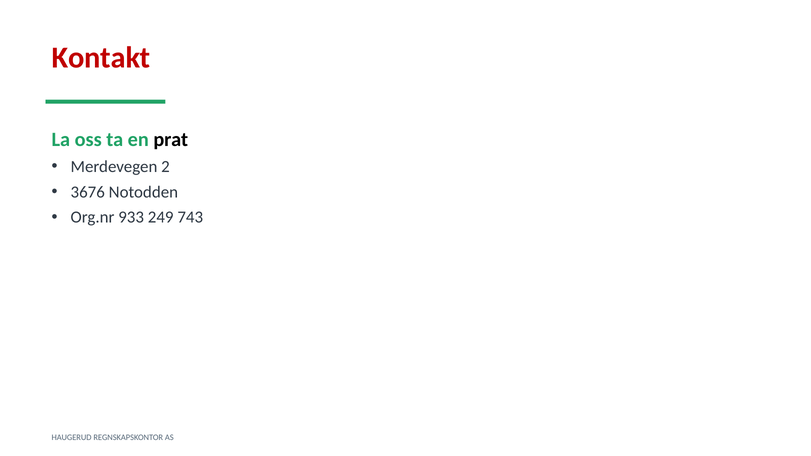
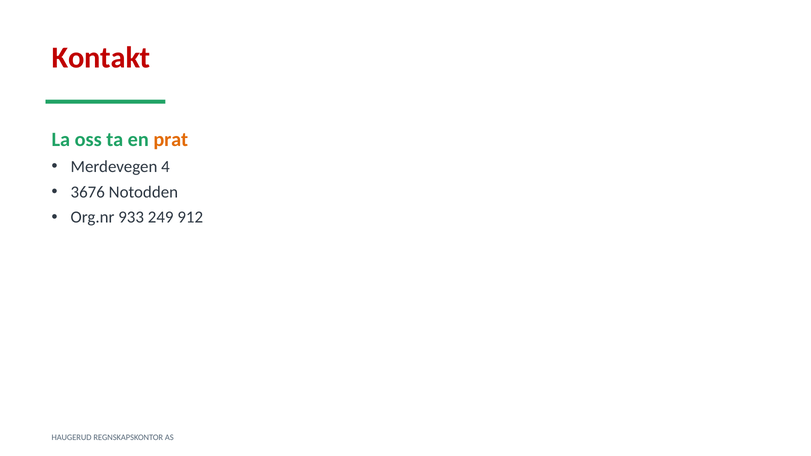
prat colour: black -> orange
2: 2 -> 4
743: 743 -> 912
